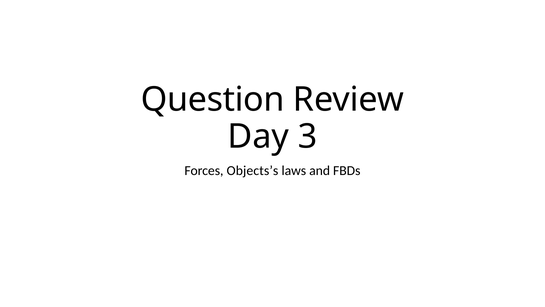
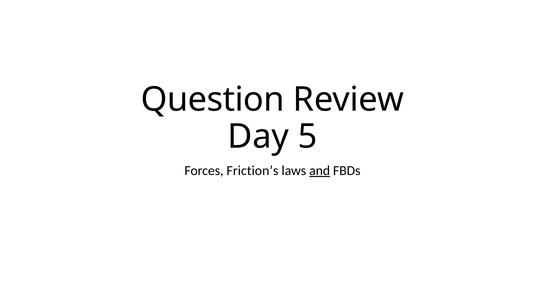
3: 3 -> 5
Objects’s: Objects’s -> Friction’s
and underline: none -> present
